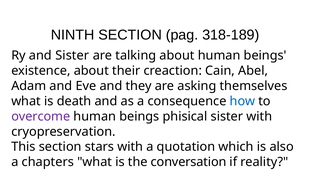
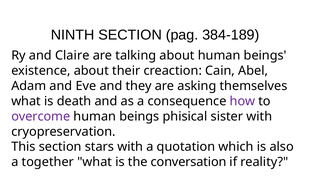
318-189: 318-189 -> 384-189
and Sister: Sister -> Claire
how colour: blue -> purple
chapters: chapters -> together
